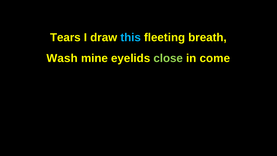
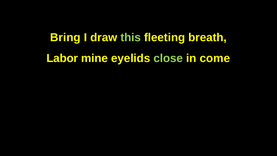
Tears: Tears -> Bring
this colour: light blue -> light green
Wash: Wash -> Labor
